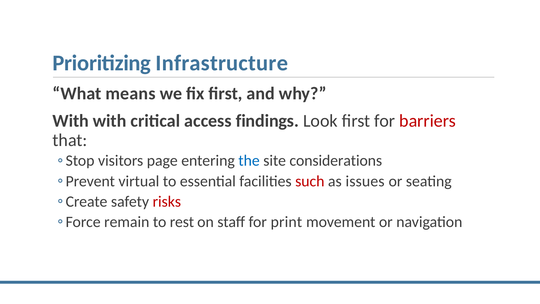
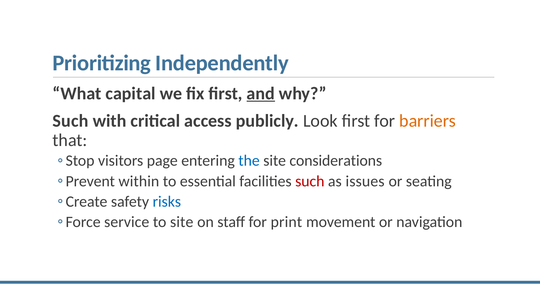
Infrastructure: Infrastructure -> Independently
means: means -> capital
and underline: none -> present
With at (71, 121): With -> Such
findings: findings -> publicly
barriers colour: red -> orange
virtual: virtual -> within
risks colour: red -> blue
remain: remain -> service
to rest: rest -> site
